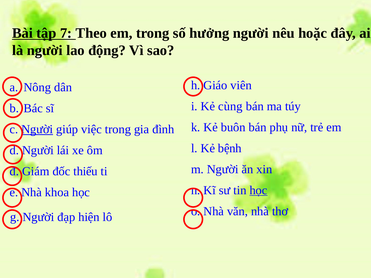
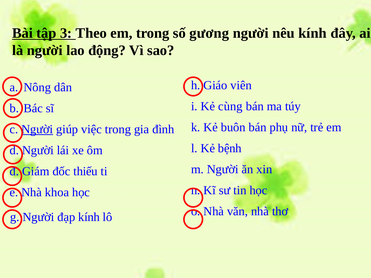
7: 7 -> 3
hưởng: hưởng -> gương
nêu hoặc: hoặc -> kính
học at (258, 190) underline: present -> none
đạp hiện: hiện -> kính
